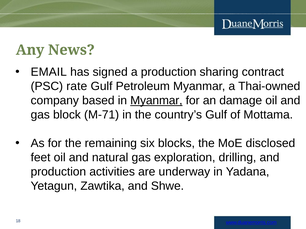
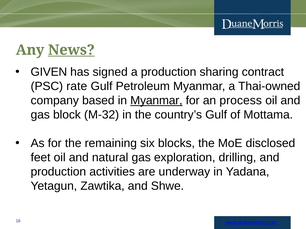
News underline: none -> present
EMAIL: EMAIL -> GIVEN
damage: damage -> process
M-71: M-71 -> M-32
